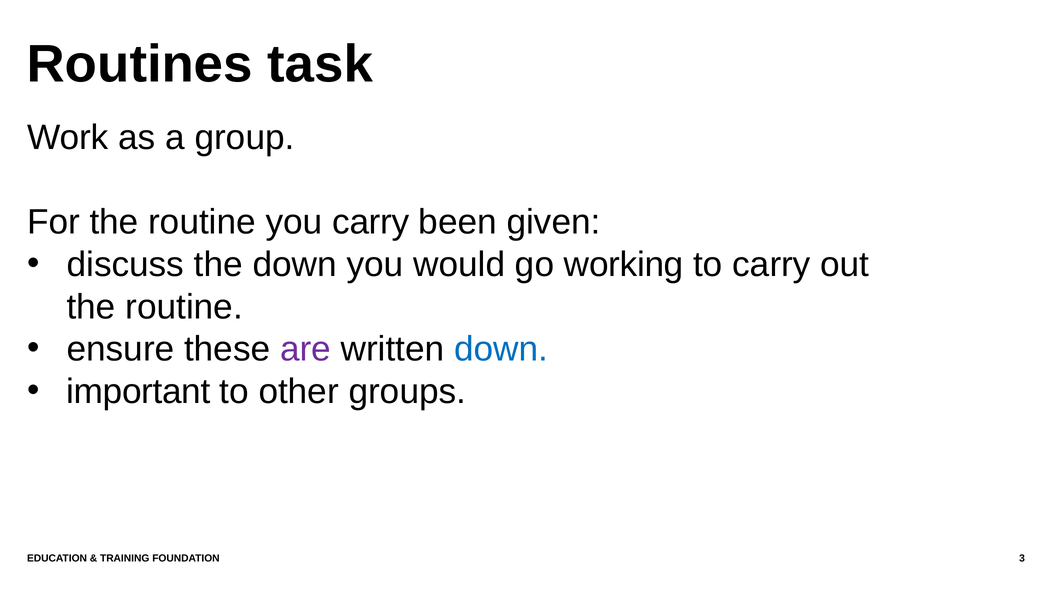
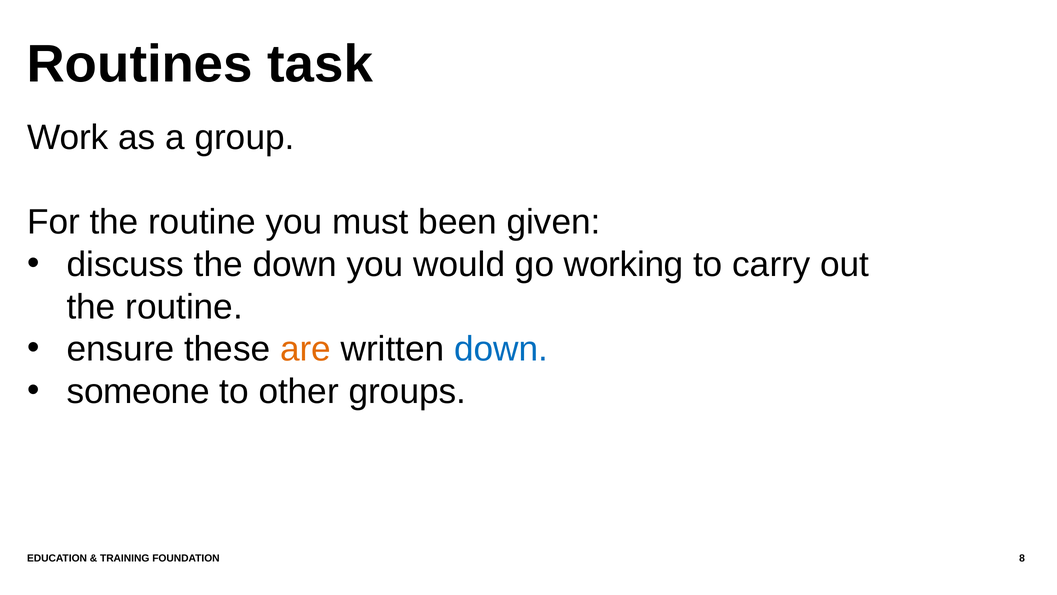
you carry: carry -> must
are colour: purple -> orange
important: important -> someone
3: 3 -> 8
